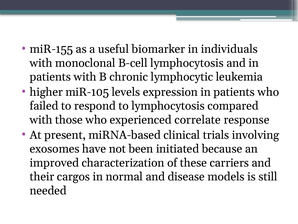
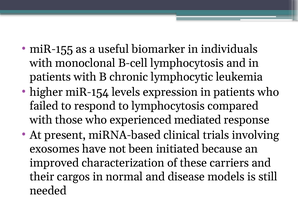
miR-105: miR-105 -> miR-154
correlate: correlate -> mediated
